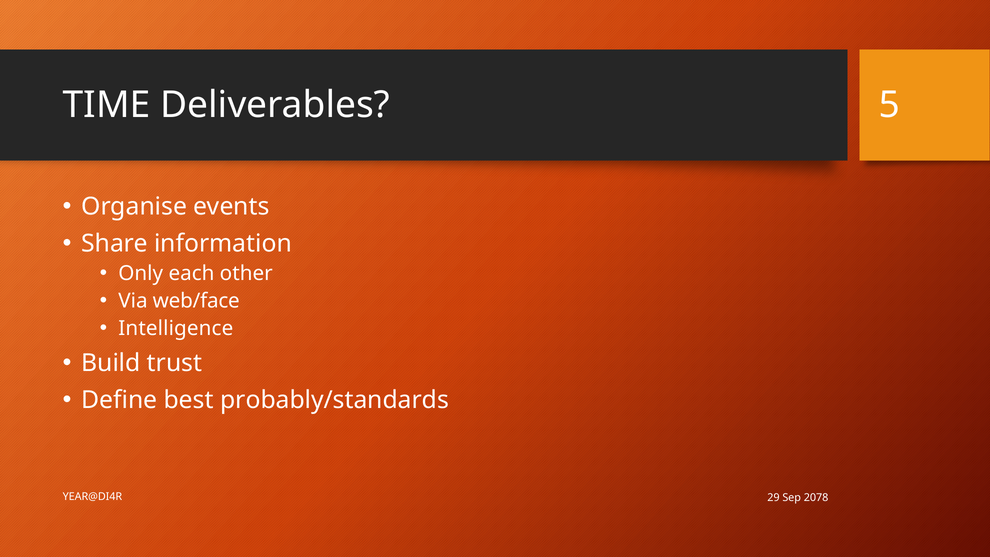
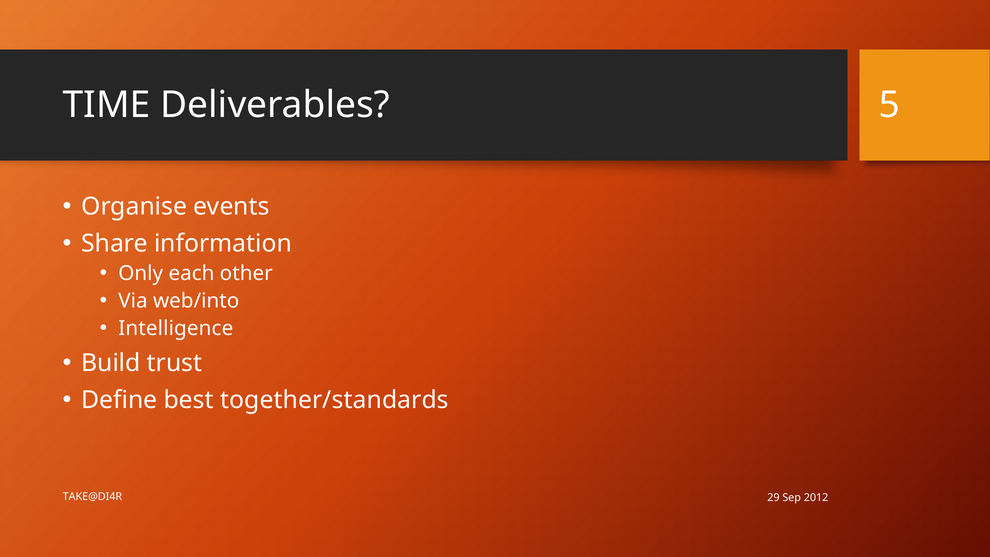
web/face: web/face -> web/into
probably/standards: probably/standards -> together/standards
YEAR@DI4R: YEAR@DI4R -> TAKE@DI4R
2078: 2078 -> 2012
